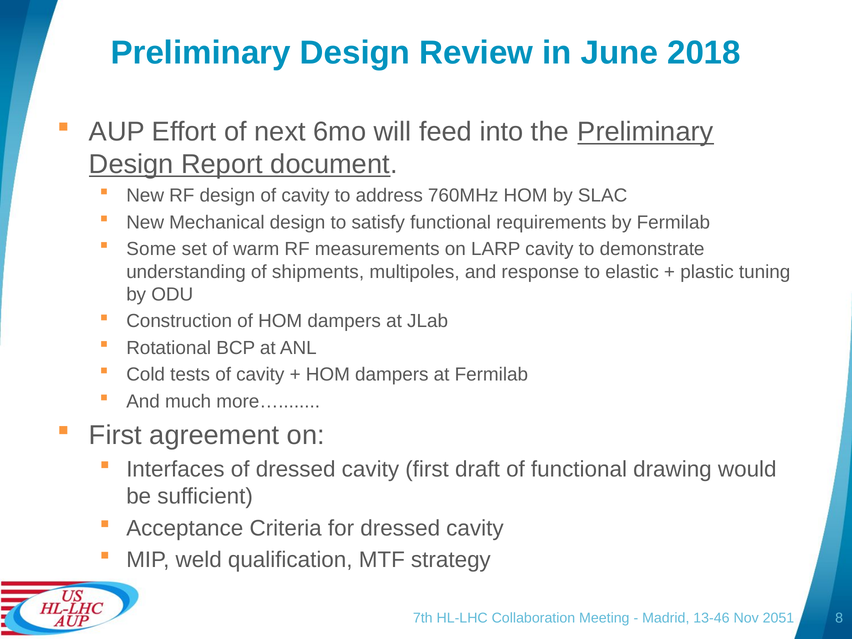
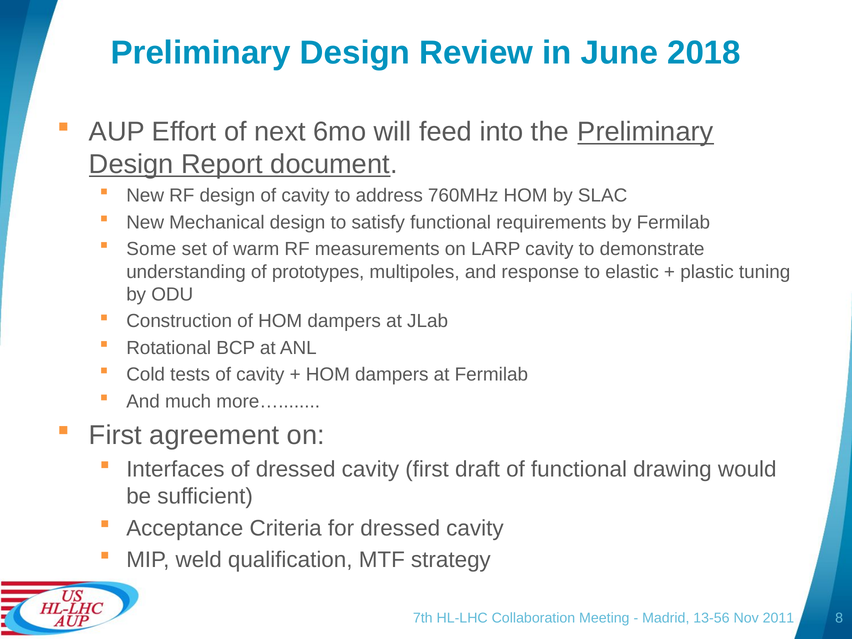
shipments: shipments -> prototypes
13-46: 13-46 -> 13-56
2051: 2051 -> 2011
